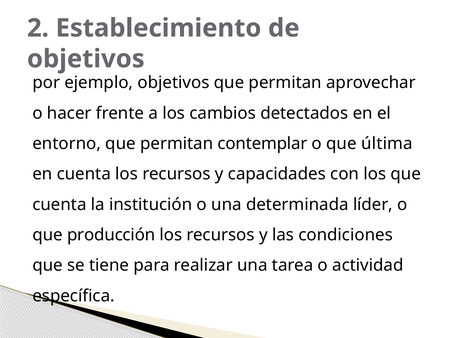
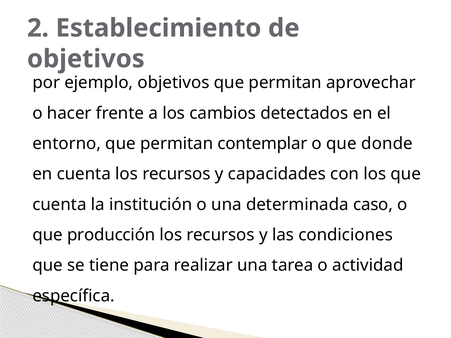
última: última -> donde
líder: líder -> caso
